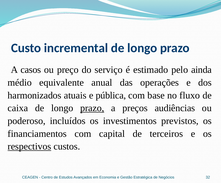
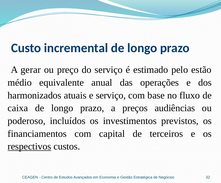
casos: casos -> gerar
ainda: ainda -> estão
e pública: pública -> serviço
prazo at (92, 108) underline: present -> none
